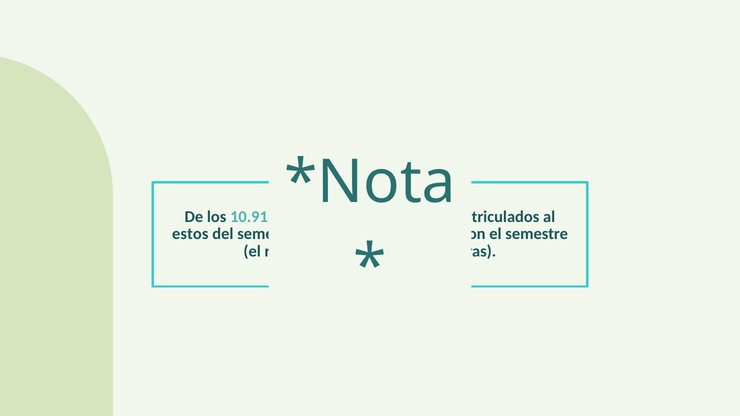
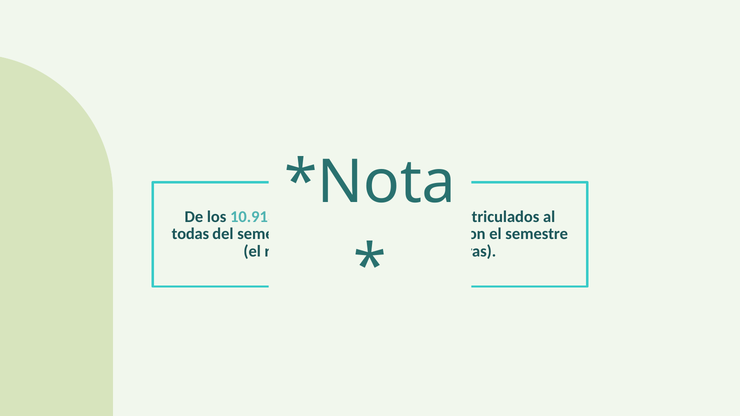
estos at (190, 234): estos -> todas
